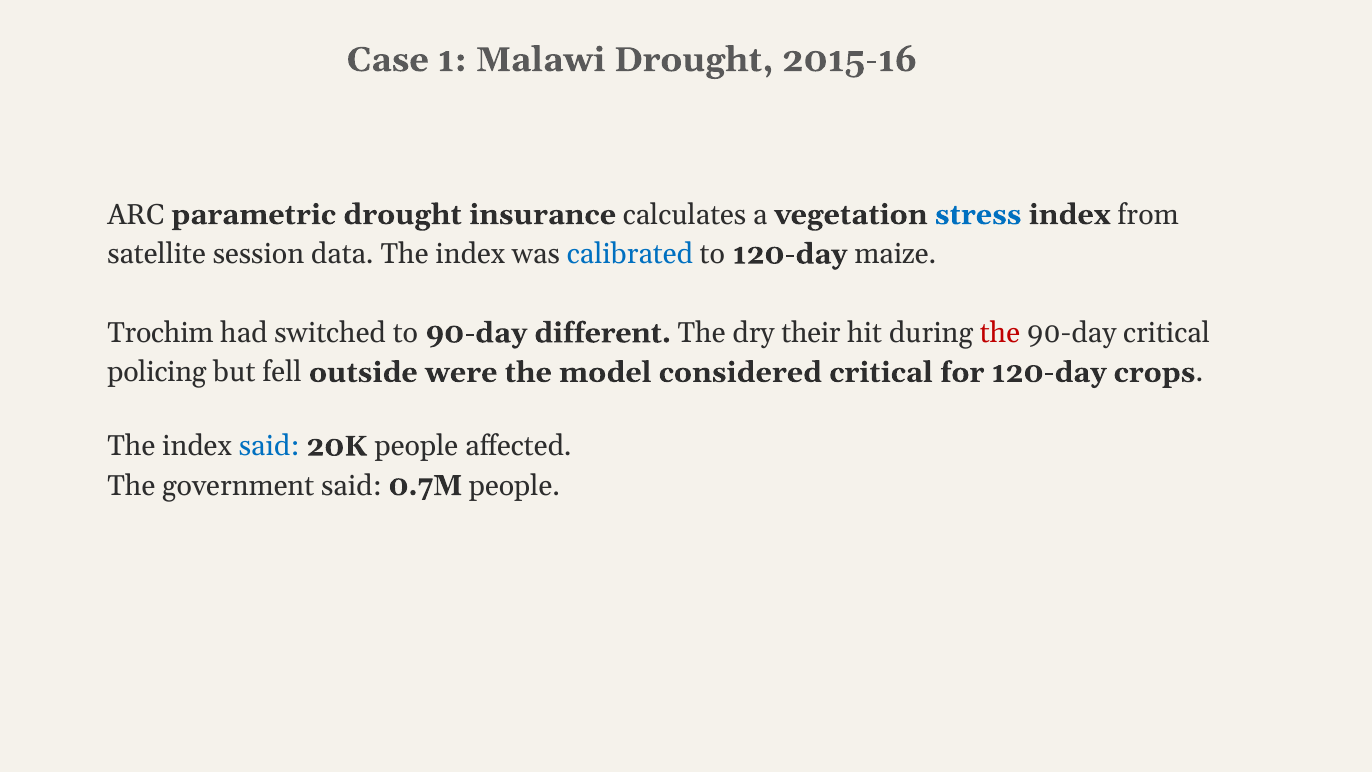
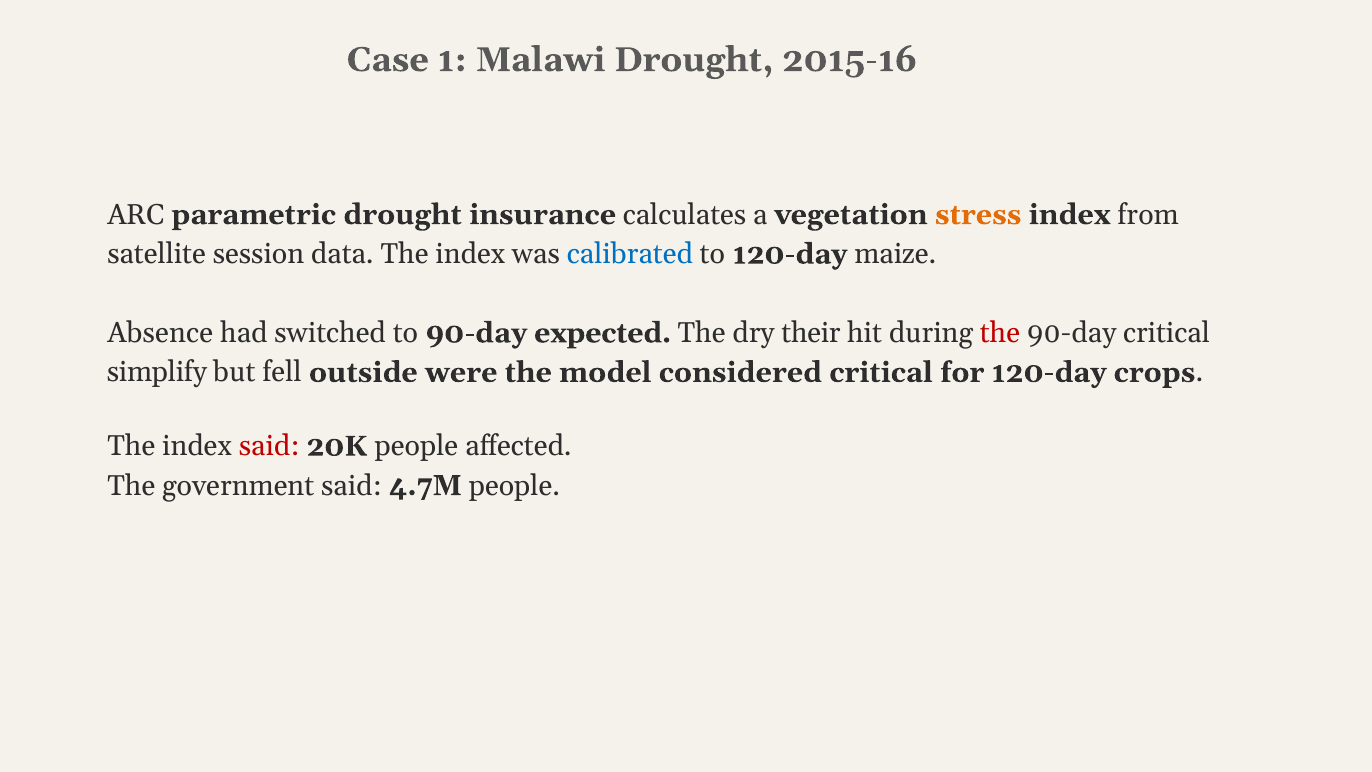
stress colour: blue -> orange
Trochim: Trochim -> Absence
different: different -> expected
policing: policing -> simplify
said at (269, 446) colour: blue -> red
0.7M: 0.7M -> 4.7M
